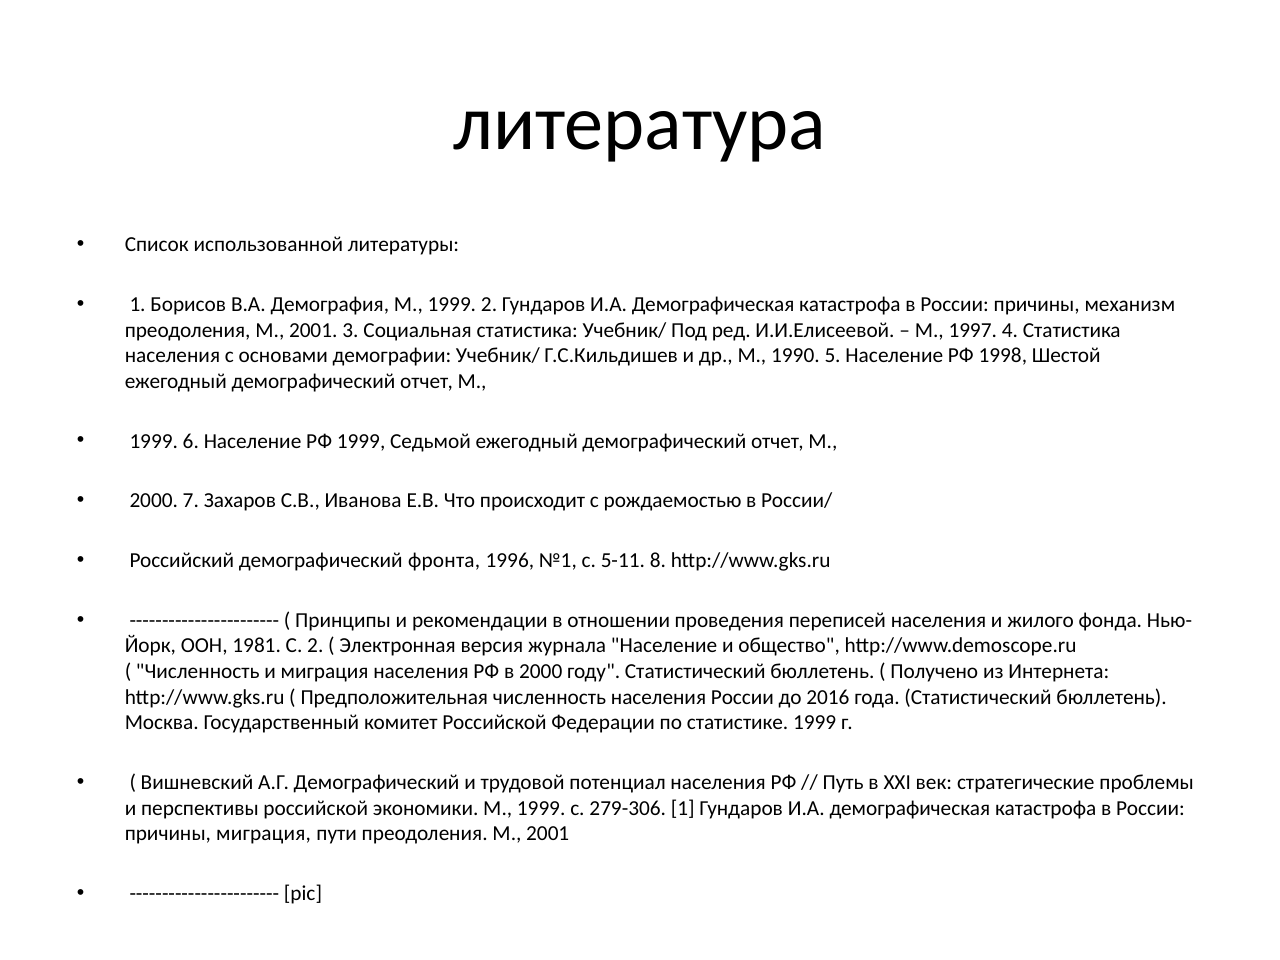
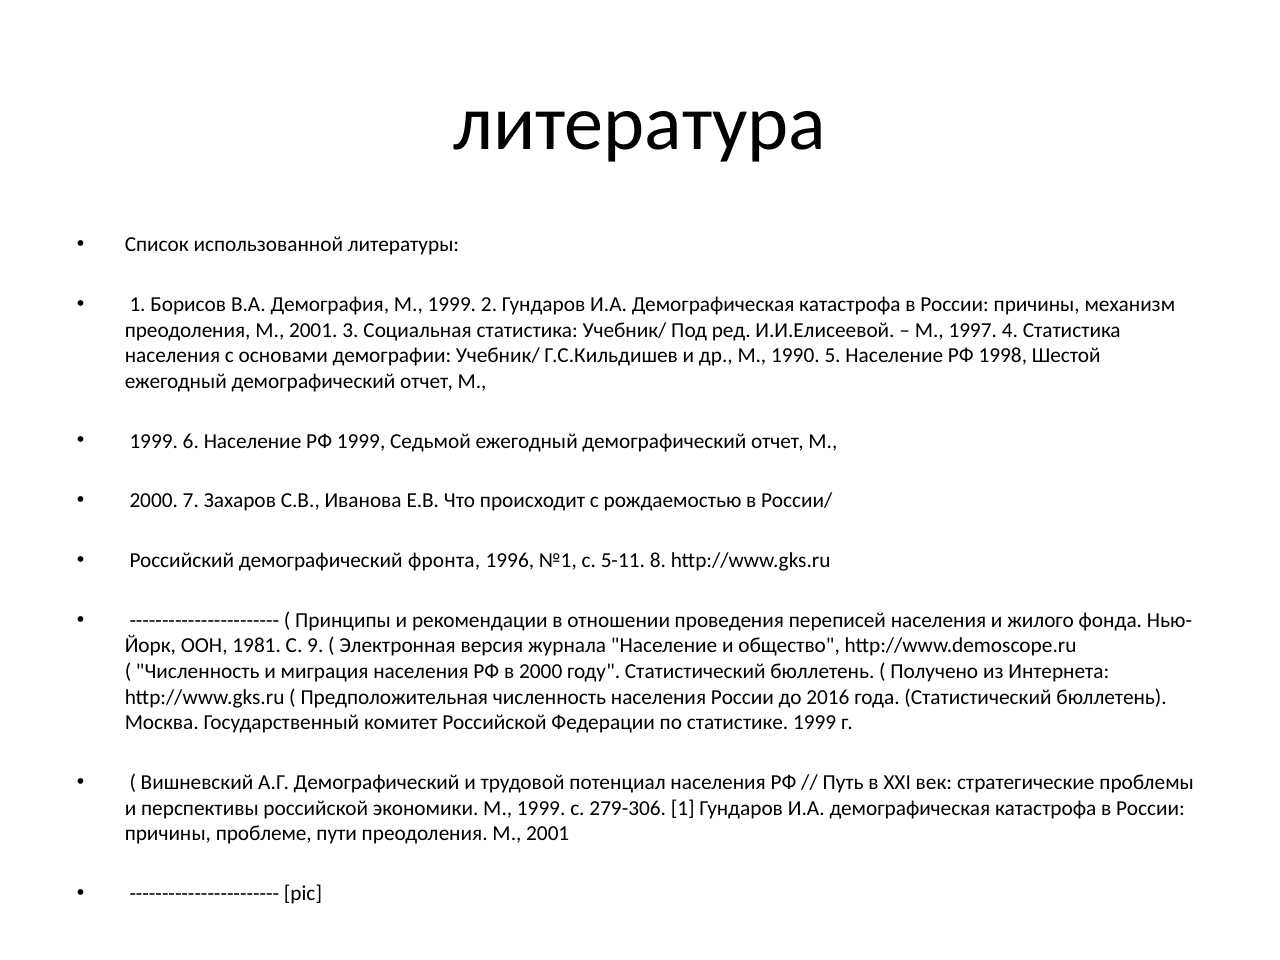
С 2: 2 -> 9
причины миграция: миграция -> проблеме
